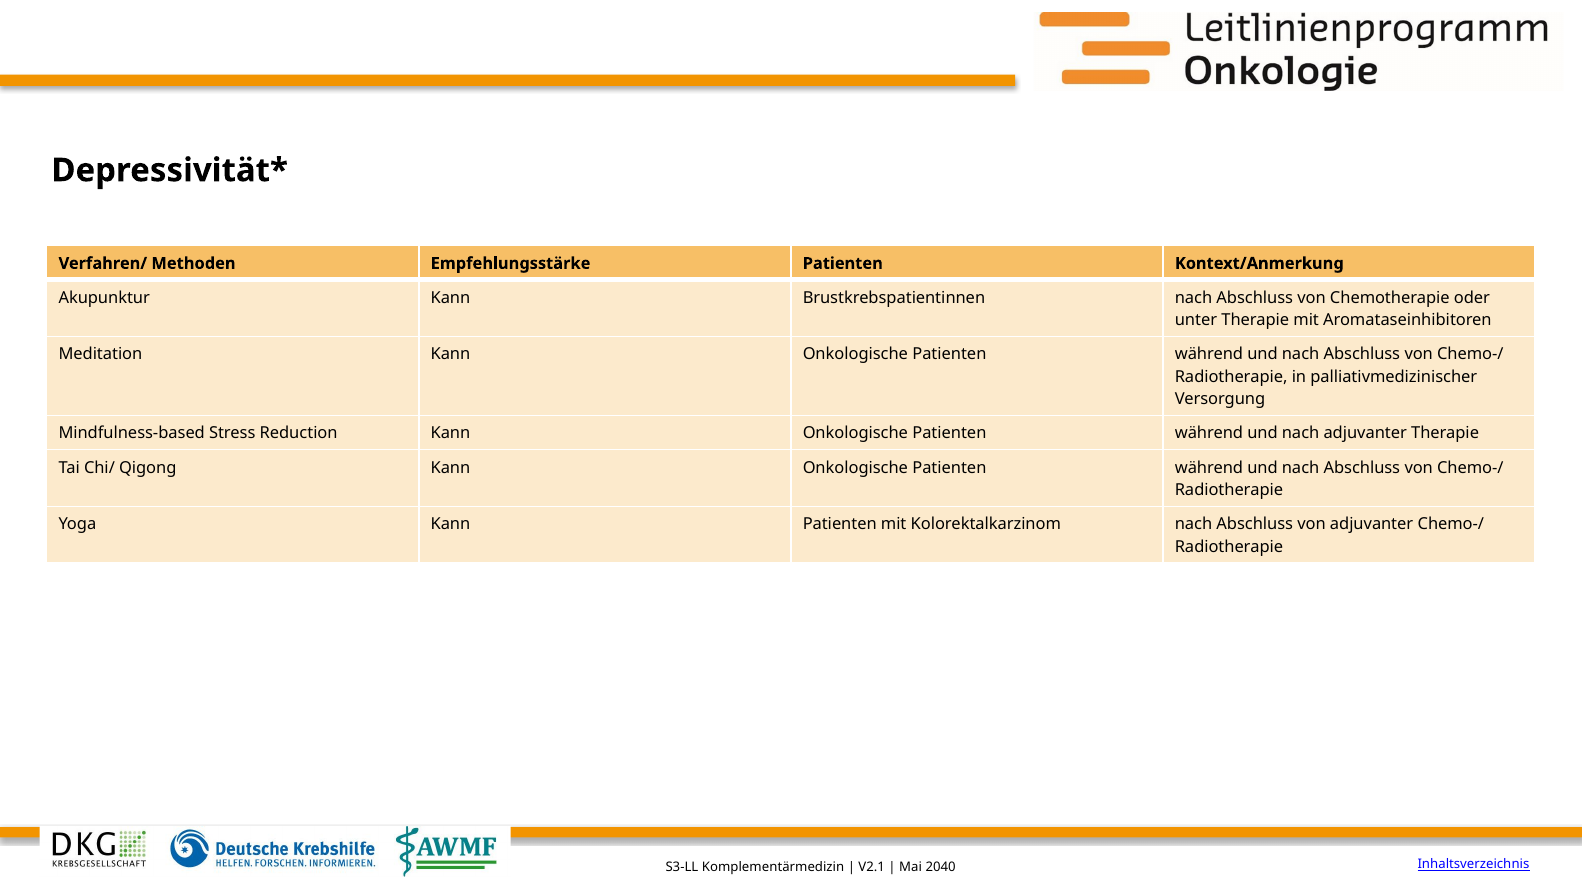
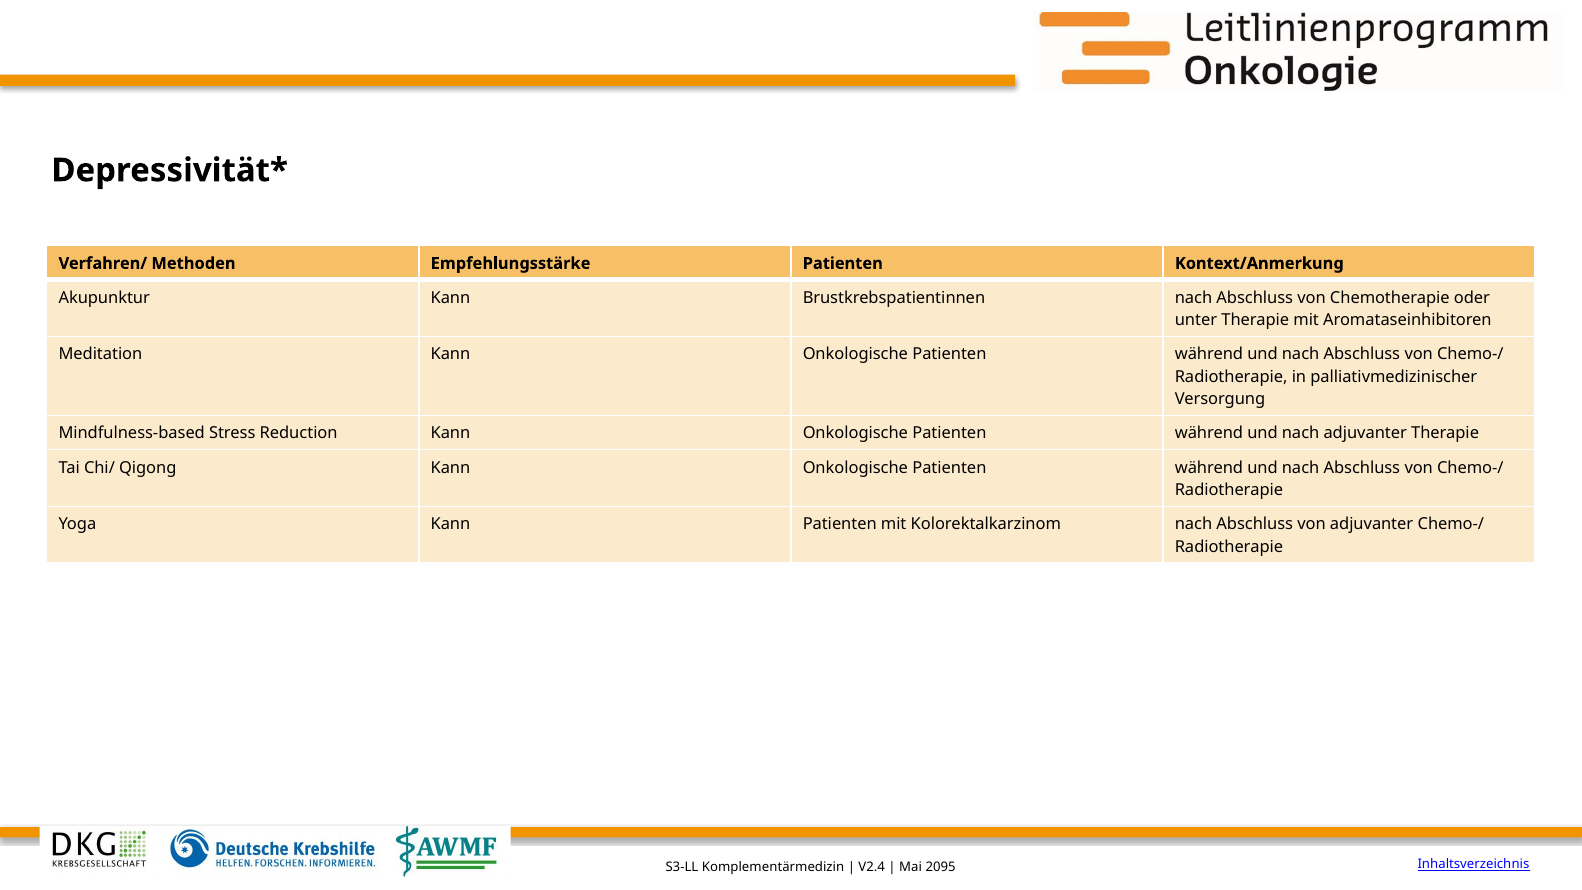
V2.1: V2.1 -> V2.4
2040: 2040 -> 2095
